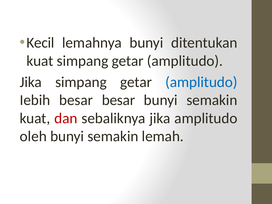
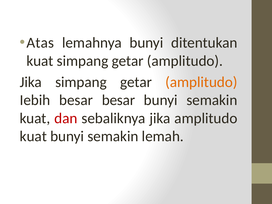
Kecil: Kecil -> Atas
amplitudo at (201, 82) colour: blue -> orange
oleh at (33, 136): oleh -> kuat
